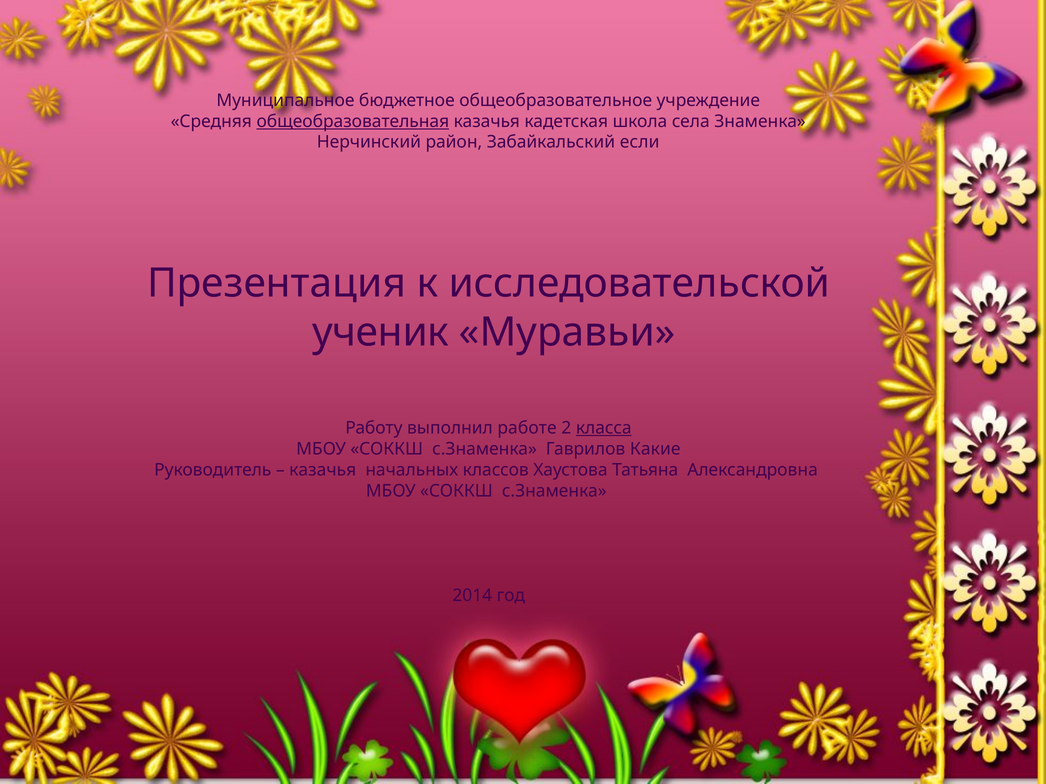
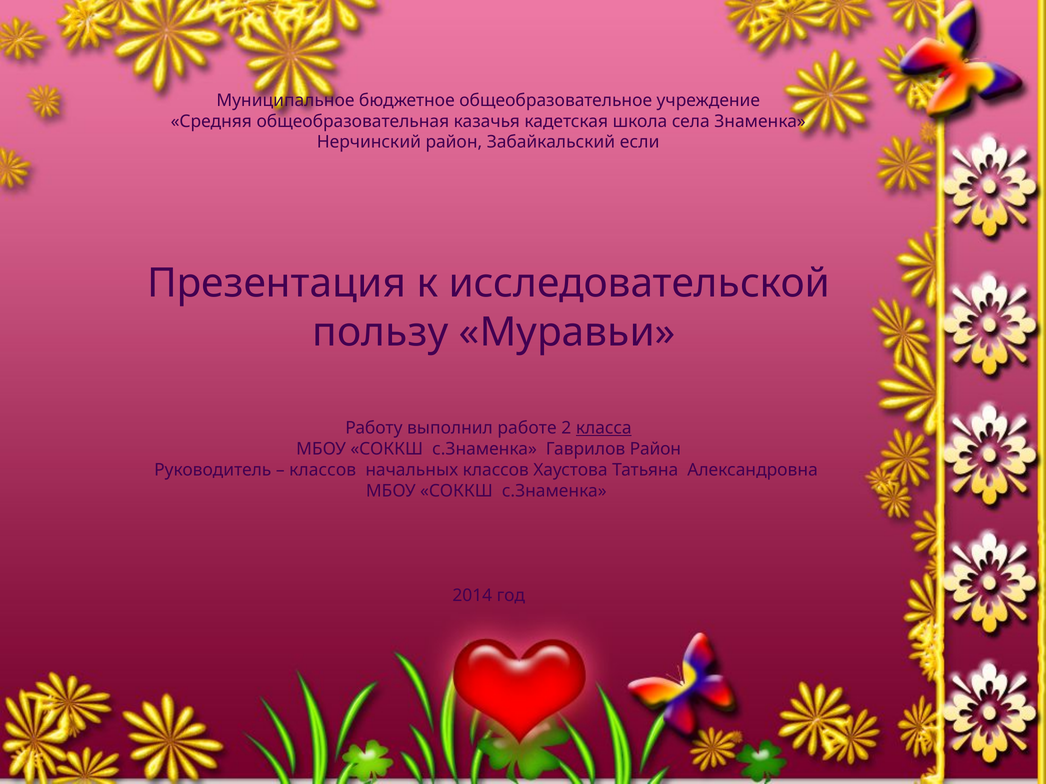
общеобразовательная underline: present -> none
ученик: ученик -> пользу
Гаврилов Какие: Какие -> Район
казачья at (323, 470): казачья -> классов
